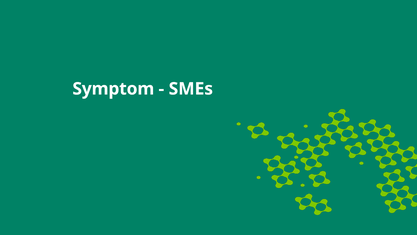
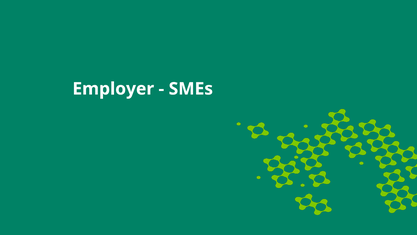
Symptom: Symptom -> Employer
